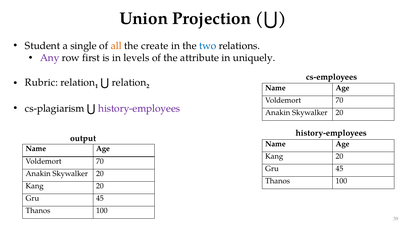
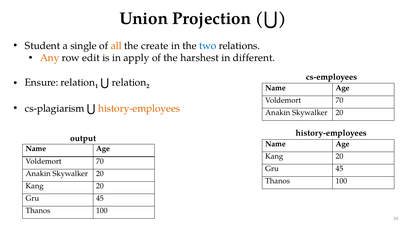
Any colour: purple -> orange
first: first -> edit
levels: levels -> apply
attribute: attribute -> harshest
uniquely: uniquely -> different
Rubric: Rubric -> Ensure
history-employees at (139, 108) colour: purple -> orange
